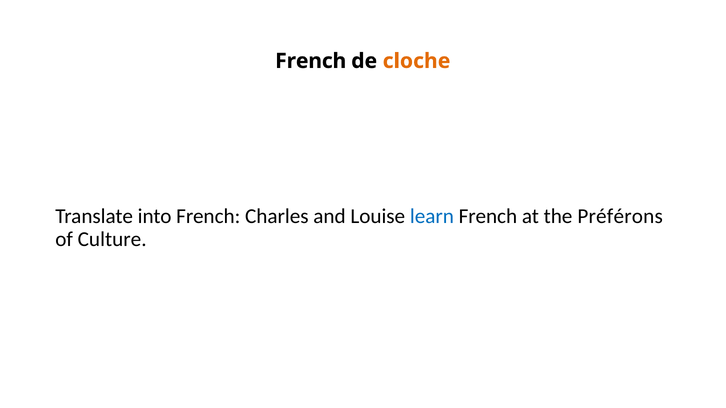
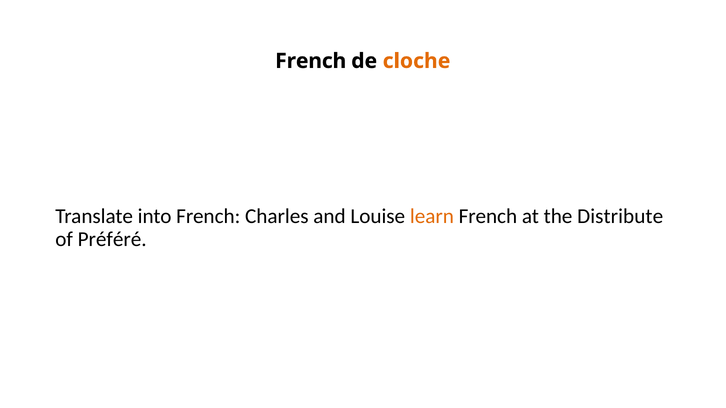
learn colour: blue -> orange
Préférons: Préférons -> Distribute
Culture: Culture -> Préféré
